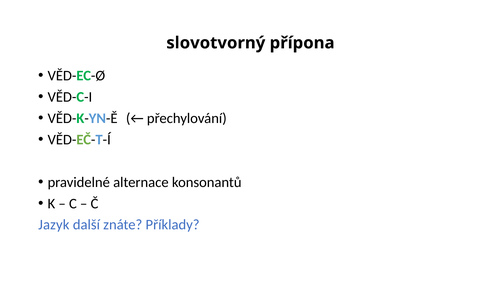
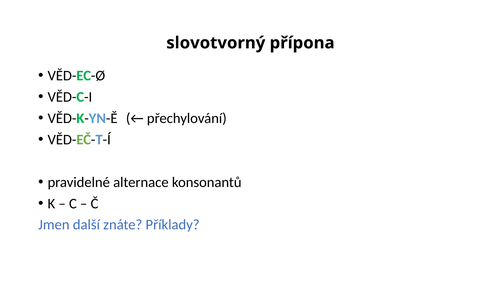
Jazyk: Jazyk -> Jmen
